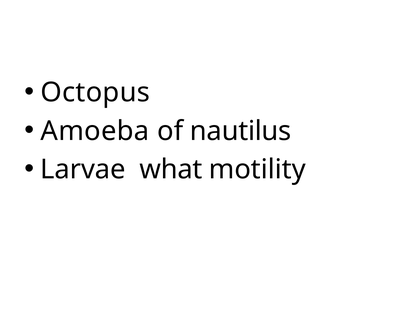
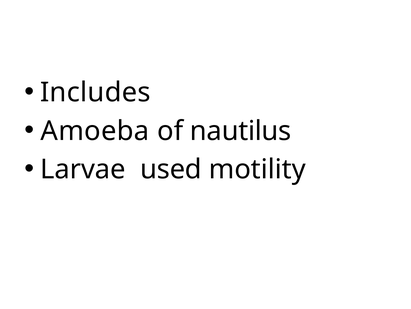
Octopus: Octopus -> Includes
what: what -> used
